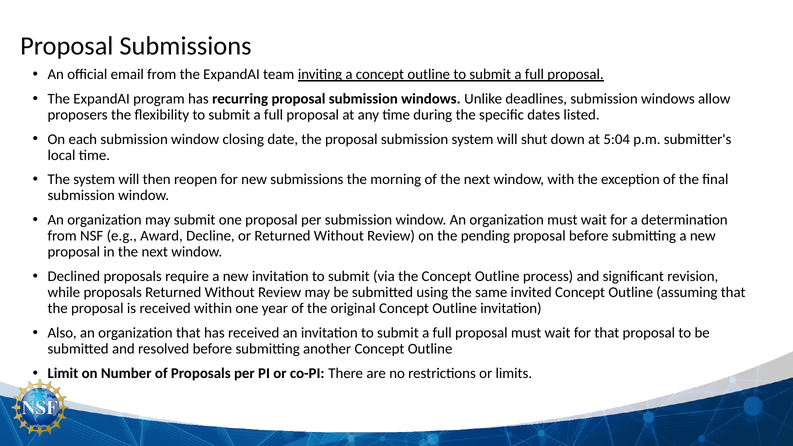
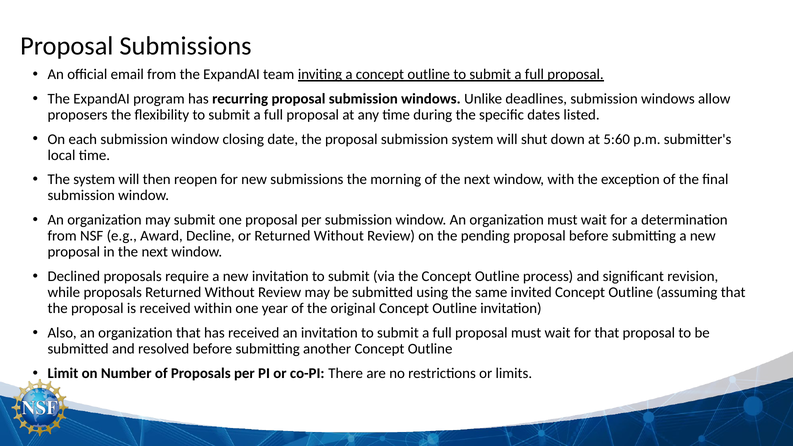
5:04: 5:04 -> 5:60
